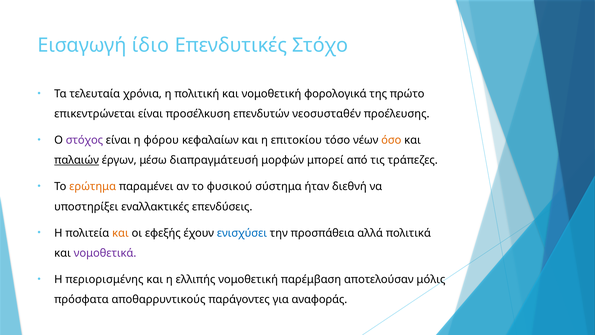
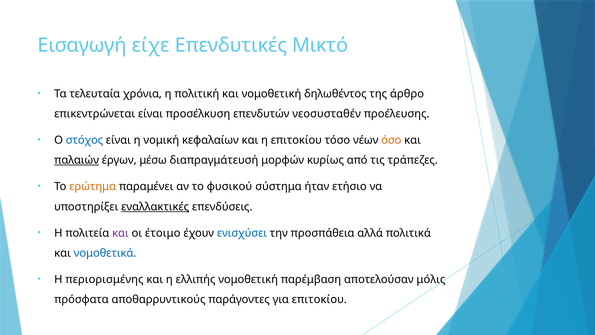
ίδιο: ίδιο -> είχε
Στόχο: Στόχο -> Μικτό
φορολογικά: φορολογικά -> δηλωθέντος
πρώτο: πρώτο -> άρθρο
στόχος colour: purple -> blue
φόρου: φόρου -> νομική
μπορεί: μπορεί -> κυρίως
διεθνή: διεθνή -> ετήσιο
εναλλακτικές underline: none -> present
και at (120, 233) colour: orange -> purple
εφεξής: εφεξής -> έτοιμο
νομοθετικά colour: purple -> blue
για αναφοράς: αναφοράς -> επιτοκίου
